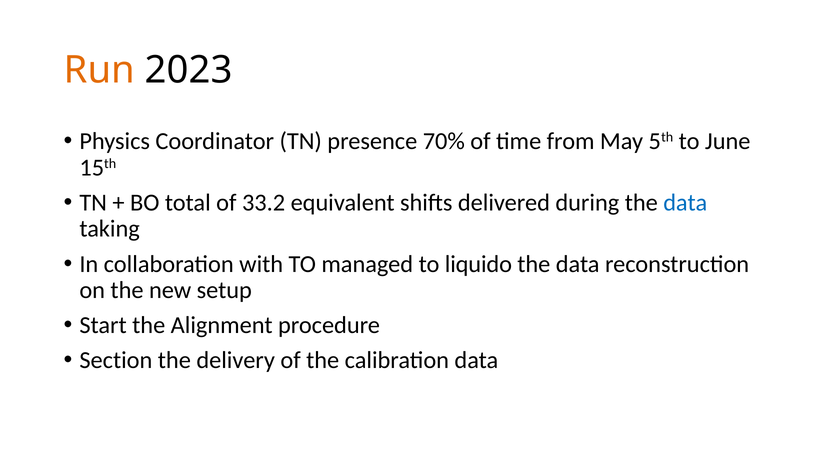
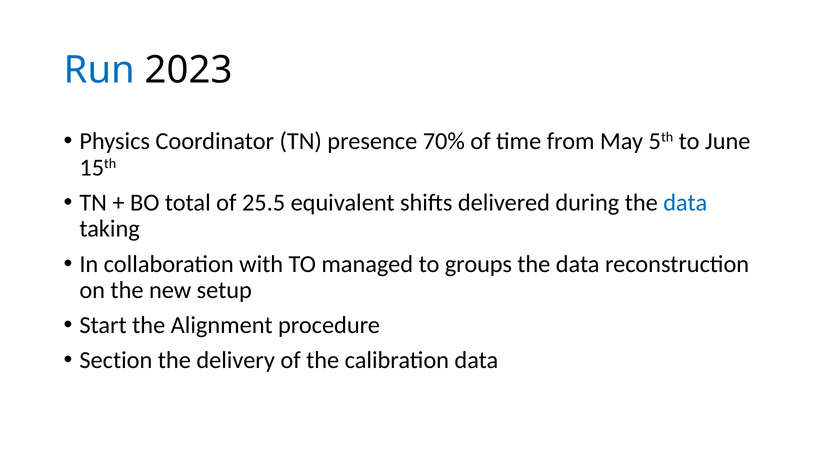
Run colour: orange -> blue
33.2: 33.2 -> 25.5
liquido: liquido -> groups
